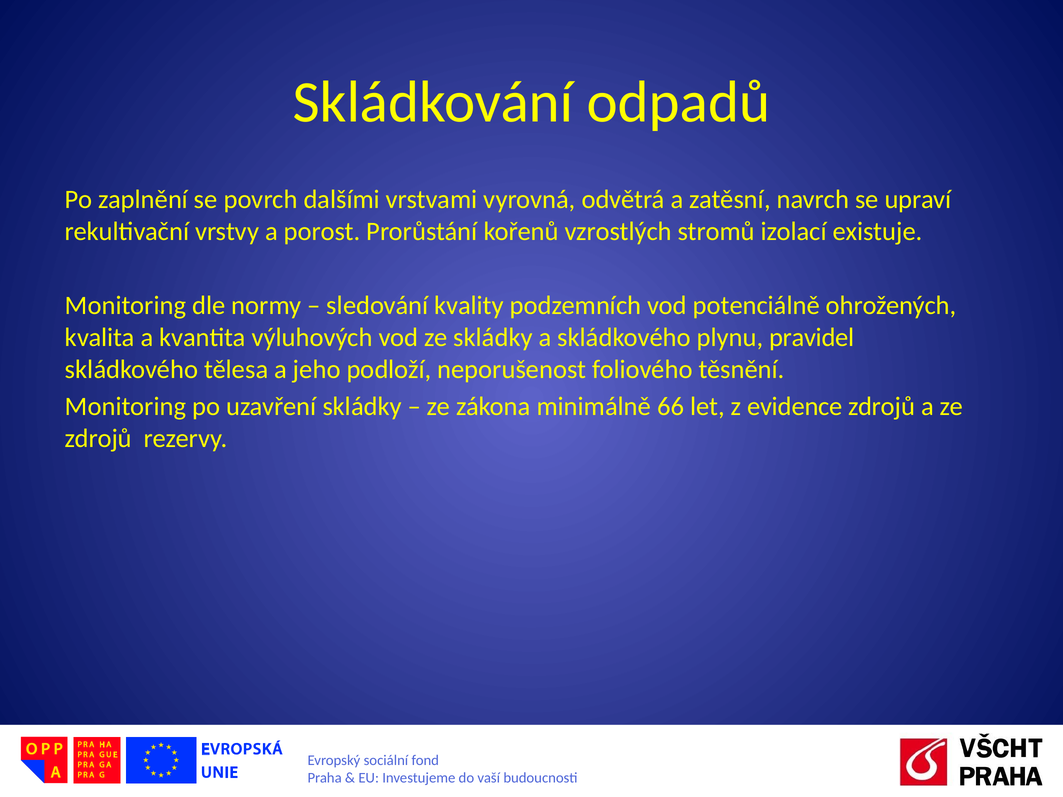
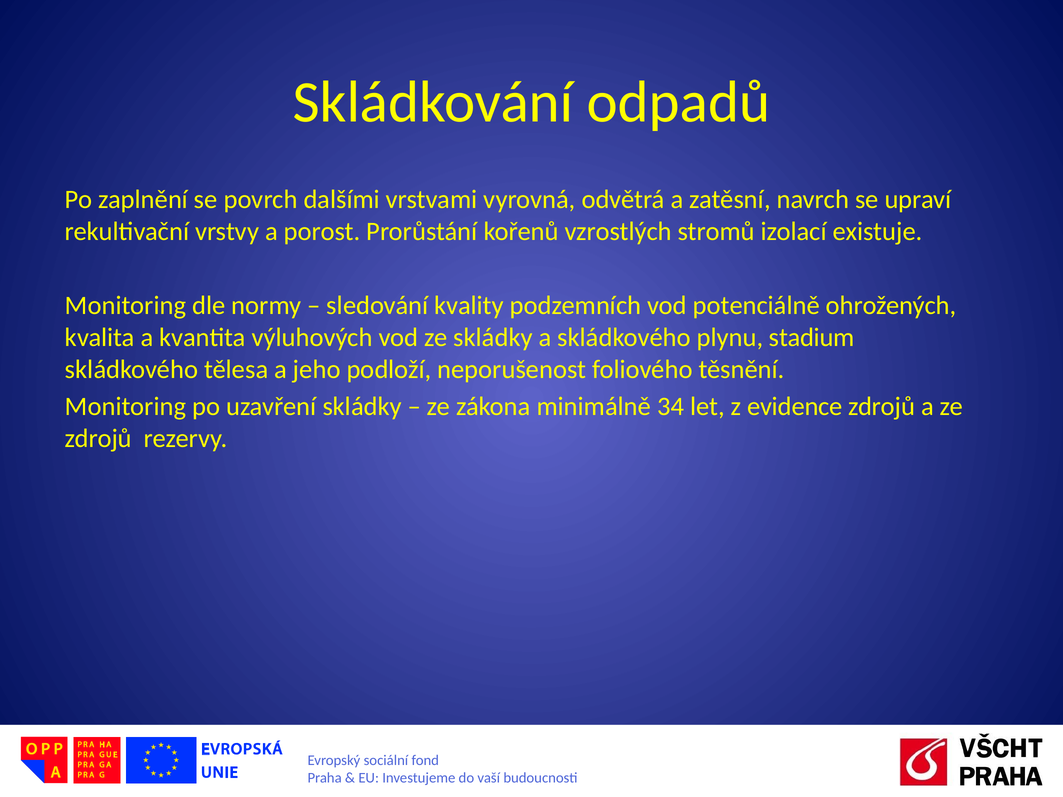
pravidel: pravidel -> stadium
66: 66 -> 34
